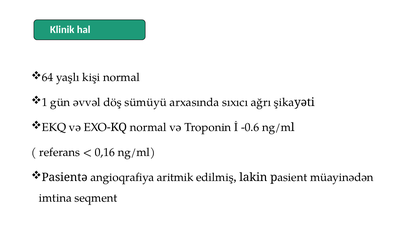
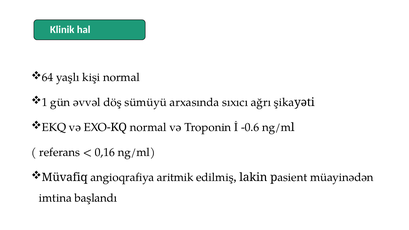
Pasientə: Pasientə -> Müvafiq
seqment: seqment -> başlandı
